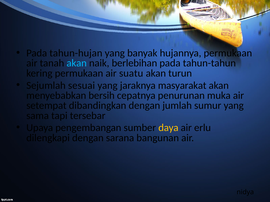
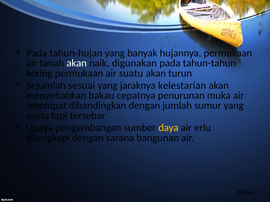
akan at (77, 63) colour: light blue -> white
berlebihan: berlebihan -> digunakan
masyarakat: masyarakat -> kelestarian
bersih: bersih -> bakau
